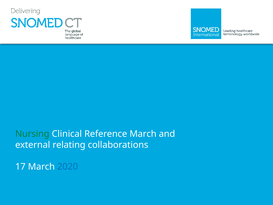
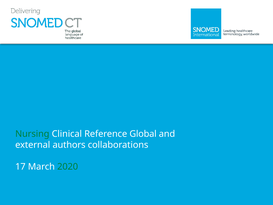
Reference March: March -> Global
relating: relating -> authors
2020 colour: blue -> green
